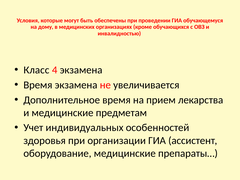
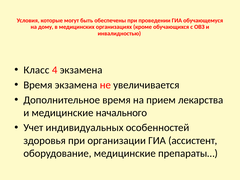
предметам: предметам -> начального
